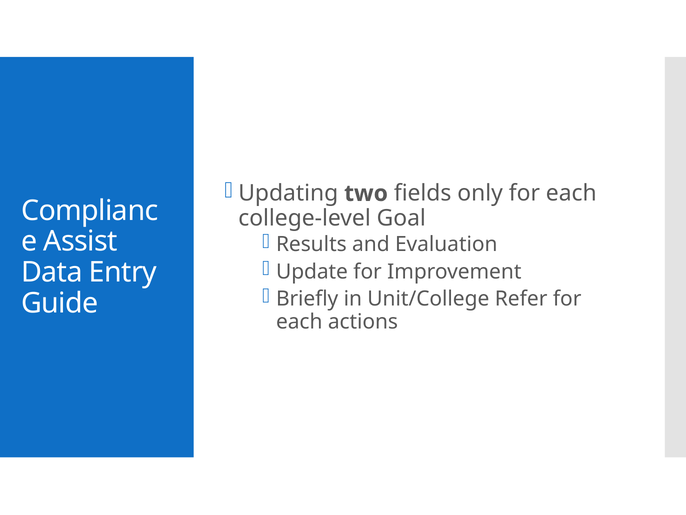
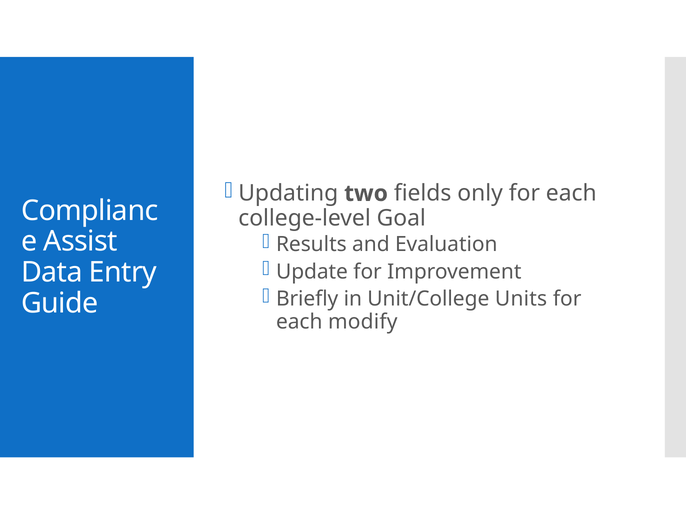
Refer: Refer -> Units
actions: actions -> modify
